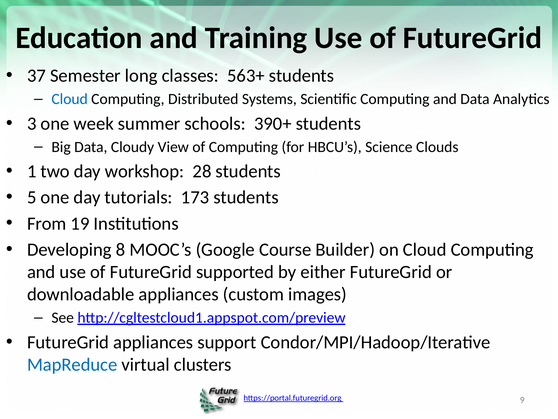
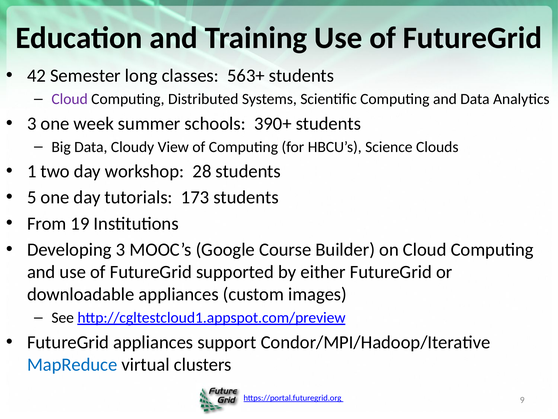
37: 37 -> 42
Cloud at (70, 99) colour: blue -> purple
Developing 8: 8 -> 3
